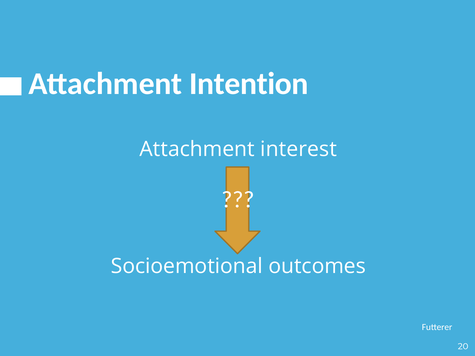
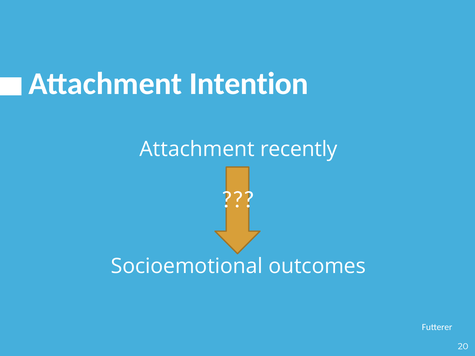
interest: interest -> recently
